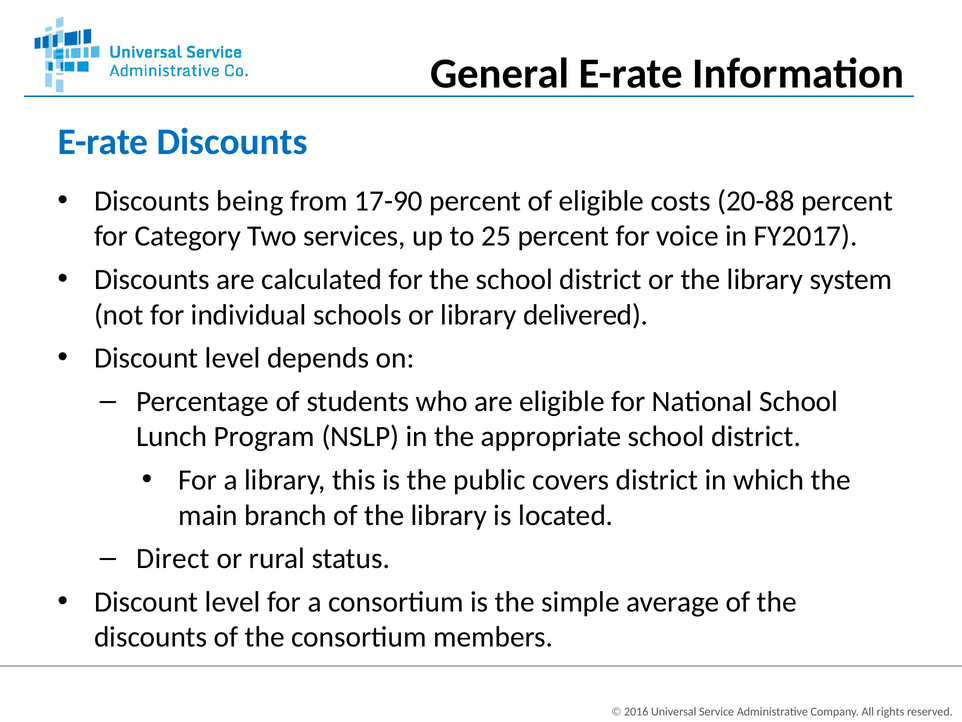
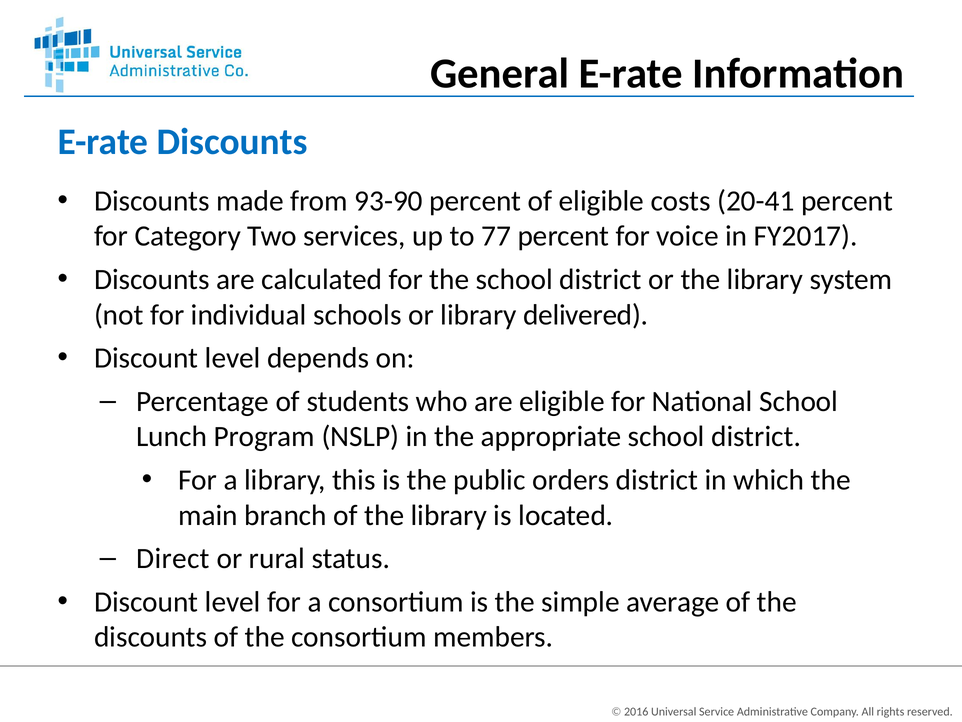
being: being -> made
17-90: 17-90 -> 93-90
20-88: 20-88 -> 20-41
25: 25 -> 77
covers: covers -> orders
